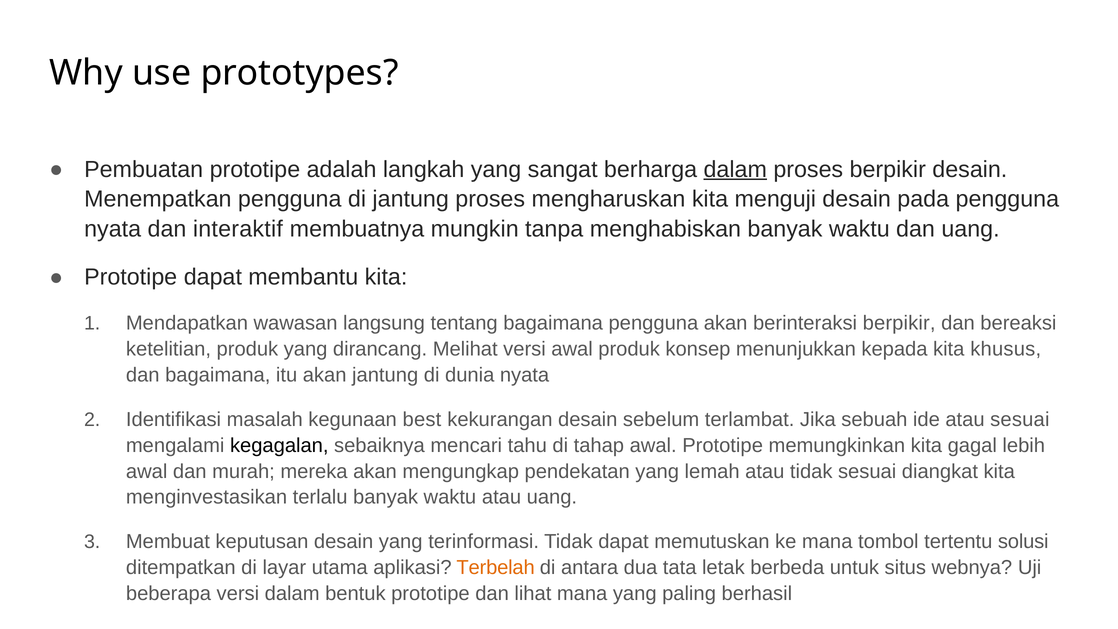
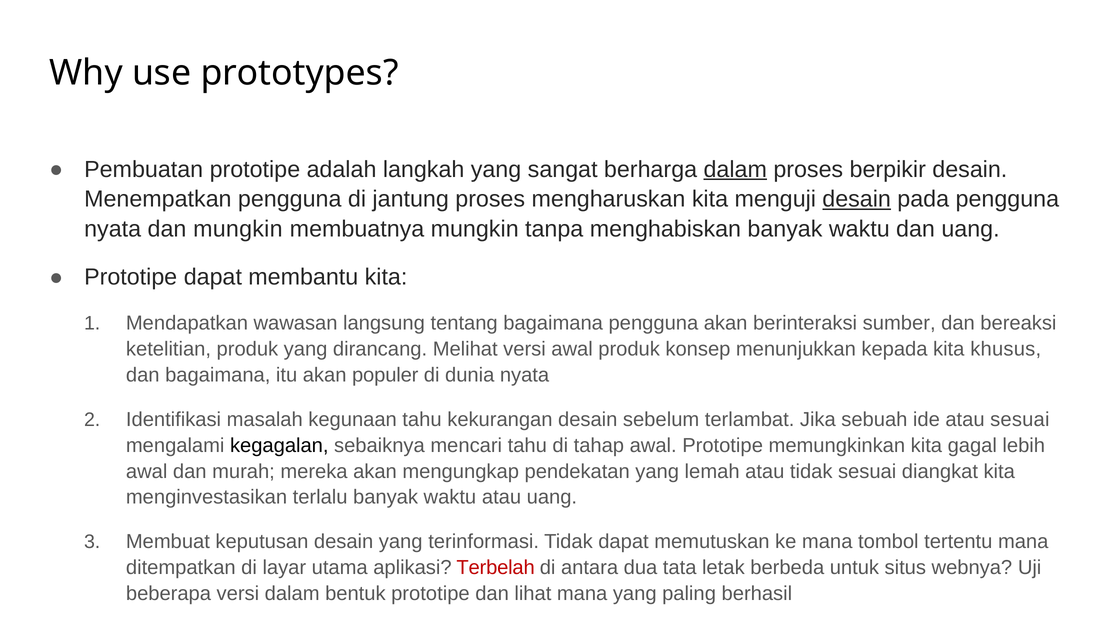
desain at (857, 199) underline: none -> present
dan interaktif: interaktif -> mungkin
berinteraksi berpikir: berpikir -> sumber
akan jantung: jantung -> populer
kegunaan best: best -> tahu
tertentu solusi: solusi -> mana
Terbelah colour: orange -> red
